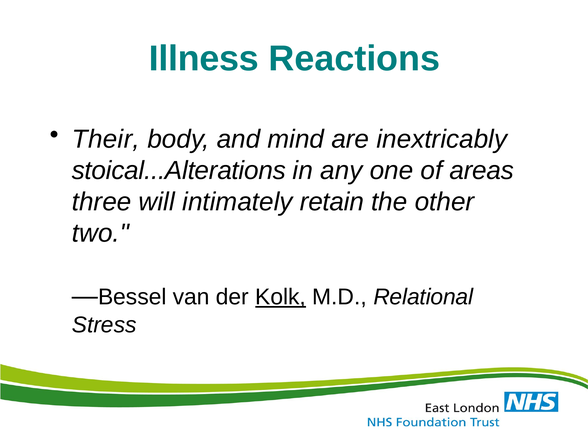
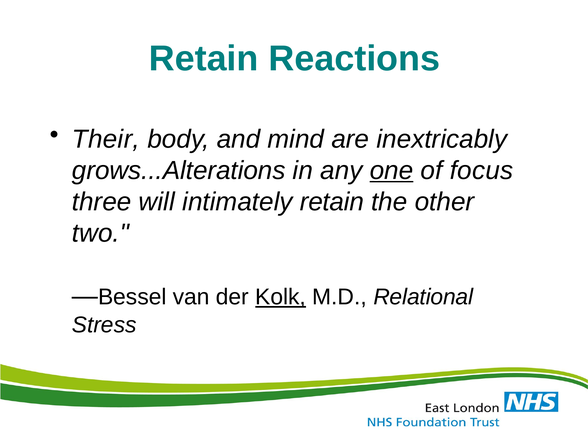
Illness at (204, 59): Illness -> Retain
stoical...Alterations: stoical...Alterations -> grows...Alterations
one underline: none -> present
areas: areas -> focus
